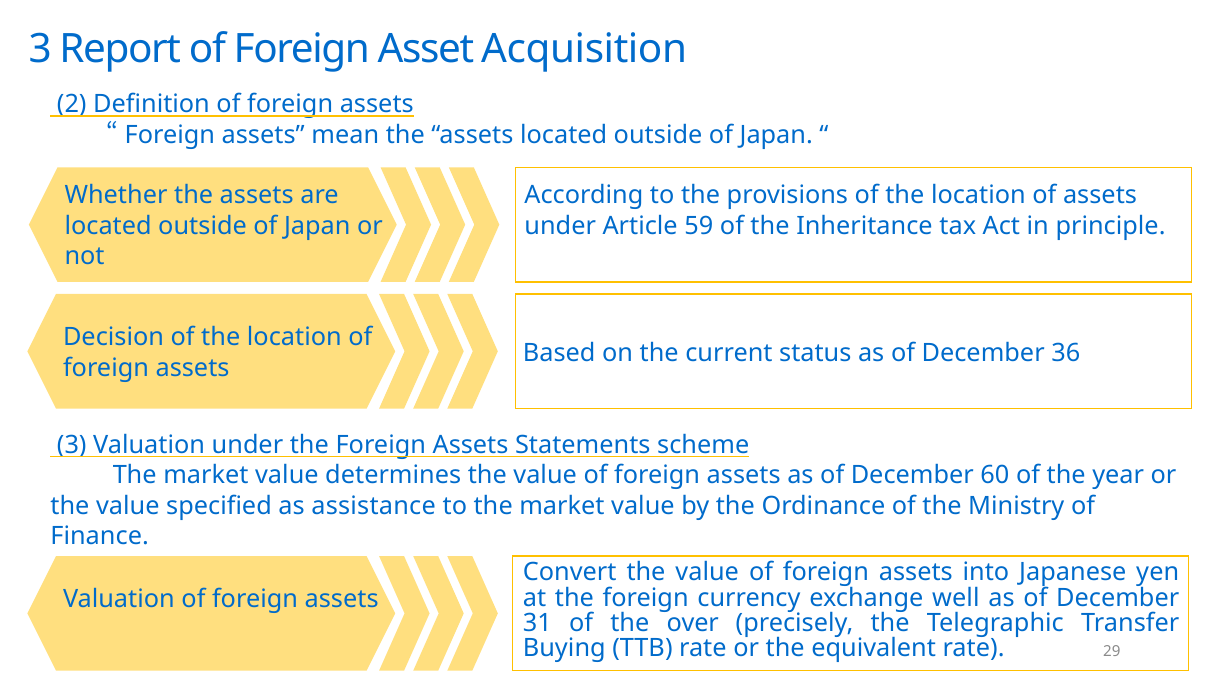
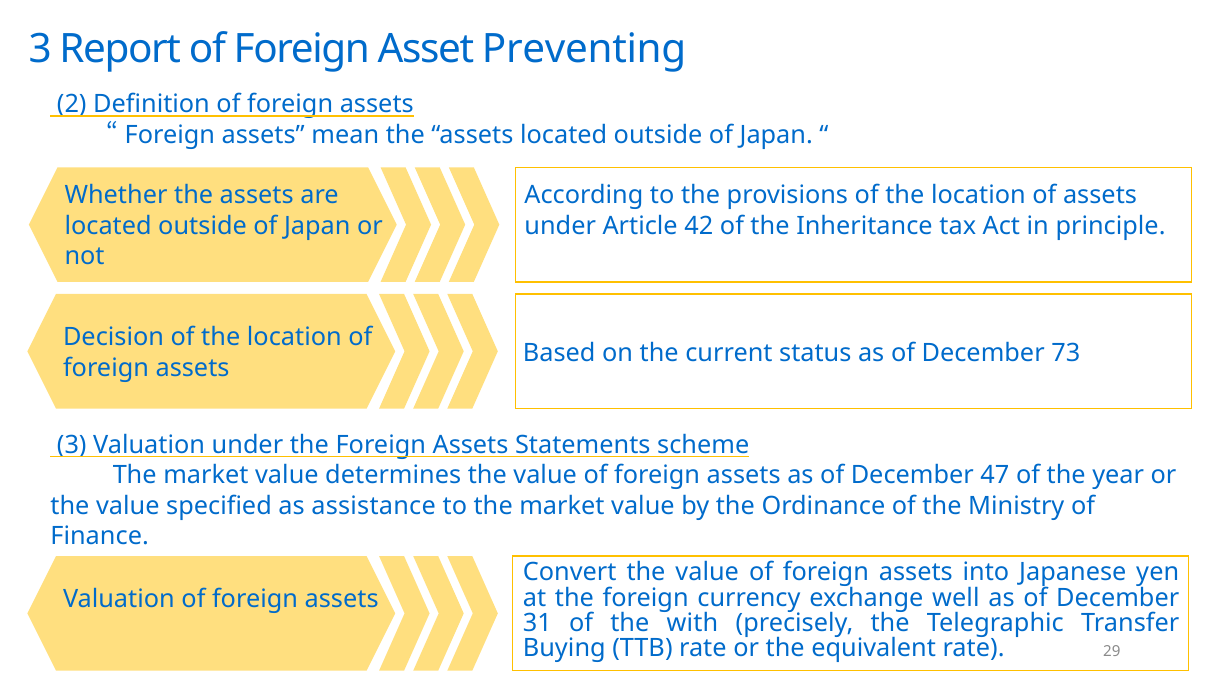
Acquisition: Acquisition -> Preventing
59: 59 -> 42
36: 36 -> 73
60: 60 -> 47
over: over -> with
